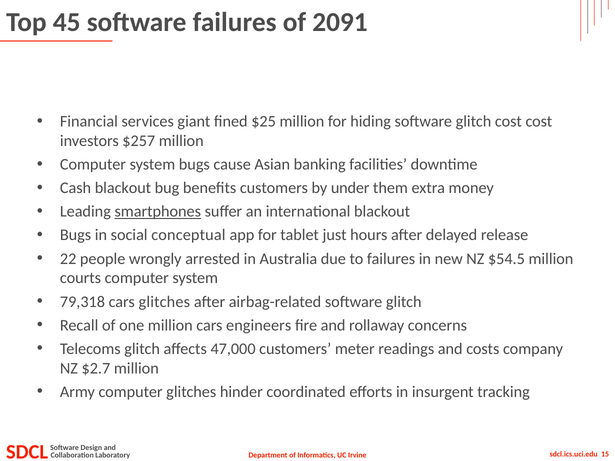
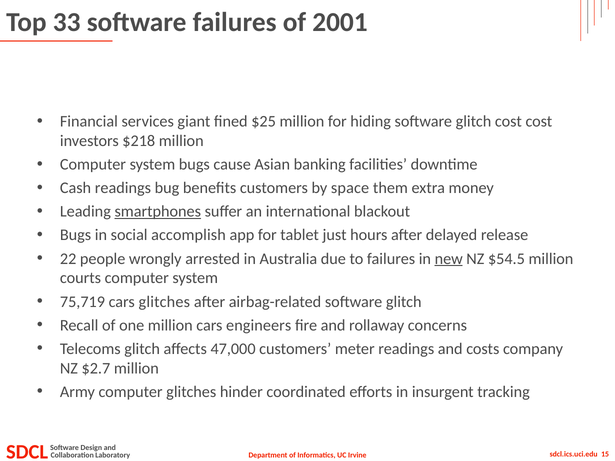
45: 45 -> 33
2091: 2091 -> 2001
$257: $257 -> $218
Cash blackout: blackout -> readings
under: under -> space
conceptual: conceptual -> accomplish
new underline: none -> present
79,318: 79,318 -> 75,719
